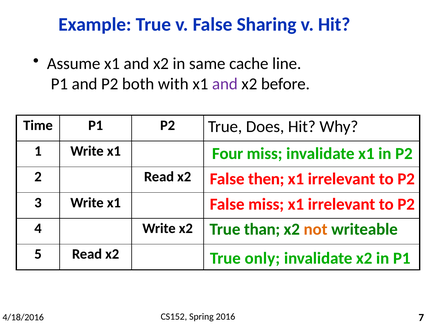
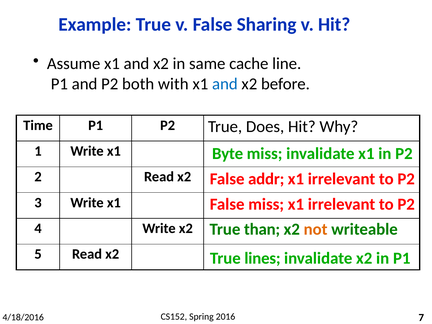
and at (225, 84) colour: purple -> blue
Four: Four -> Byte
then: then -> addr
only: only -> lines
